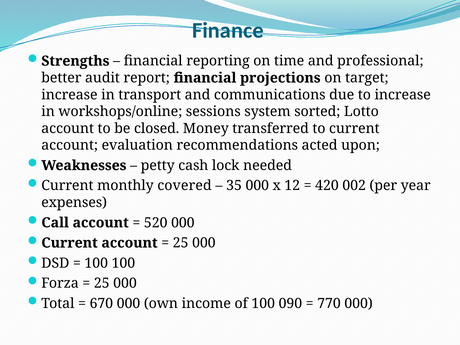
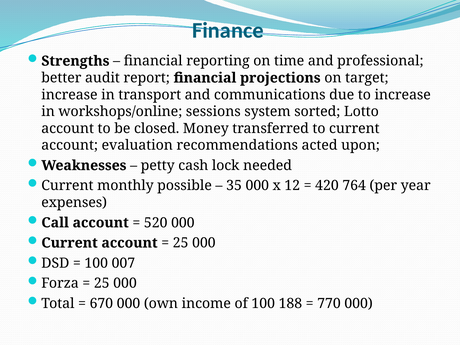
covered: covered -> possible
002: 002 -> 764
100 100: 100 -> 007
090: 090 -> 188
